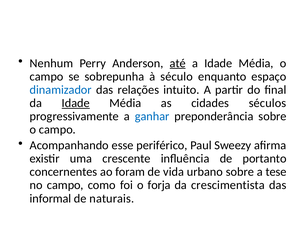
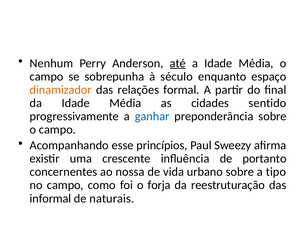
dinamizador colour: blue -> orange
intuito: intuito -> formal
Idade at (76, 103) underline: present -> none
séculos: séculos -> sentido
periférico: periférico -> princípios
foram: foram -> nossa
tese: tese -> tipo
crescimentista: crescimentista -> reestruturação
